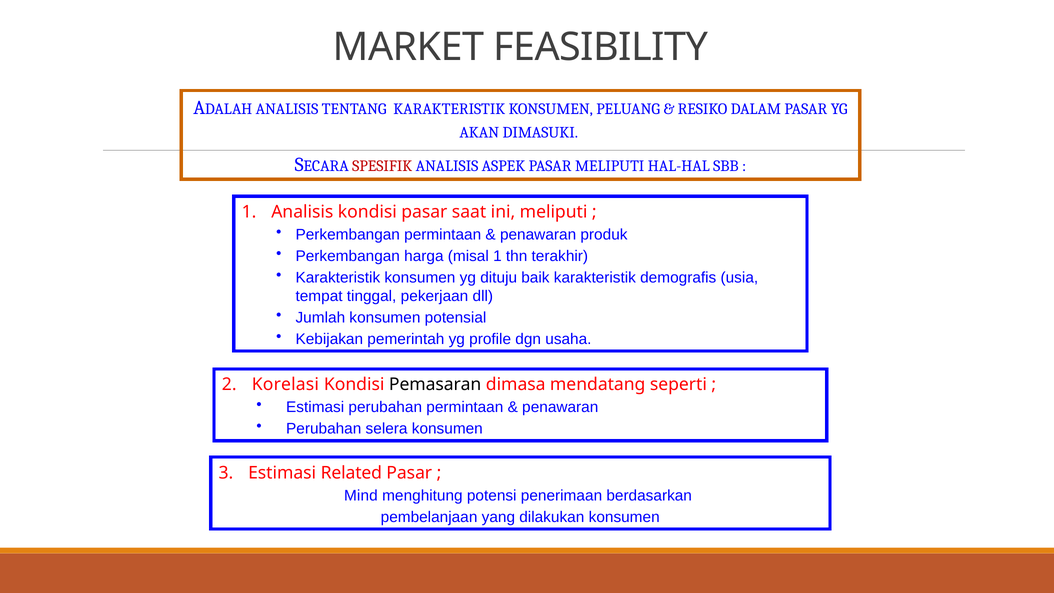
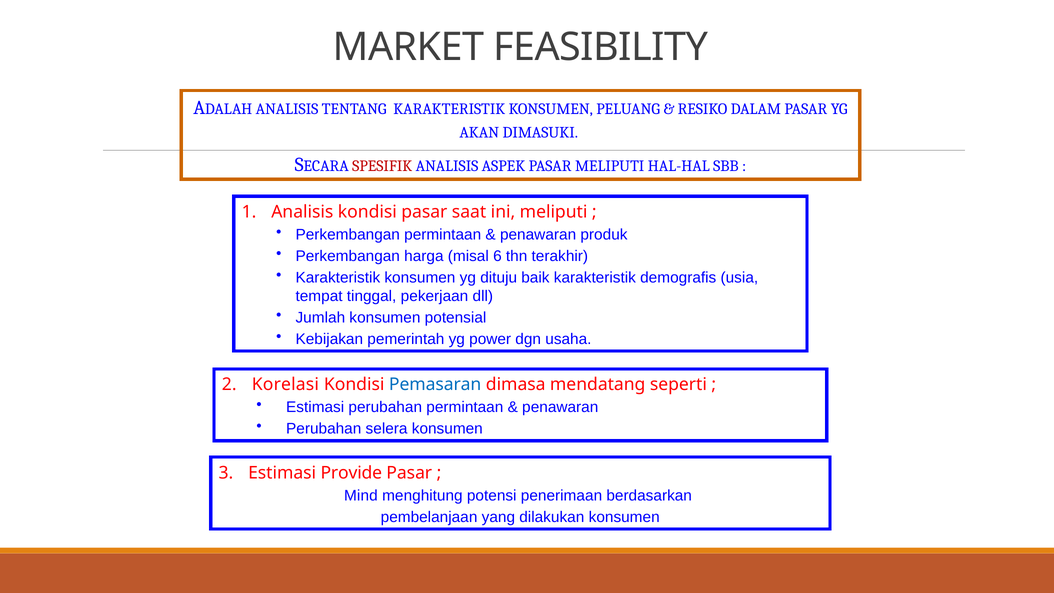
misal 1: 1 -> 6
profile: profile -> power
Pemasaran colour: black -> blue
Related: Related -> Provide
